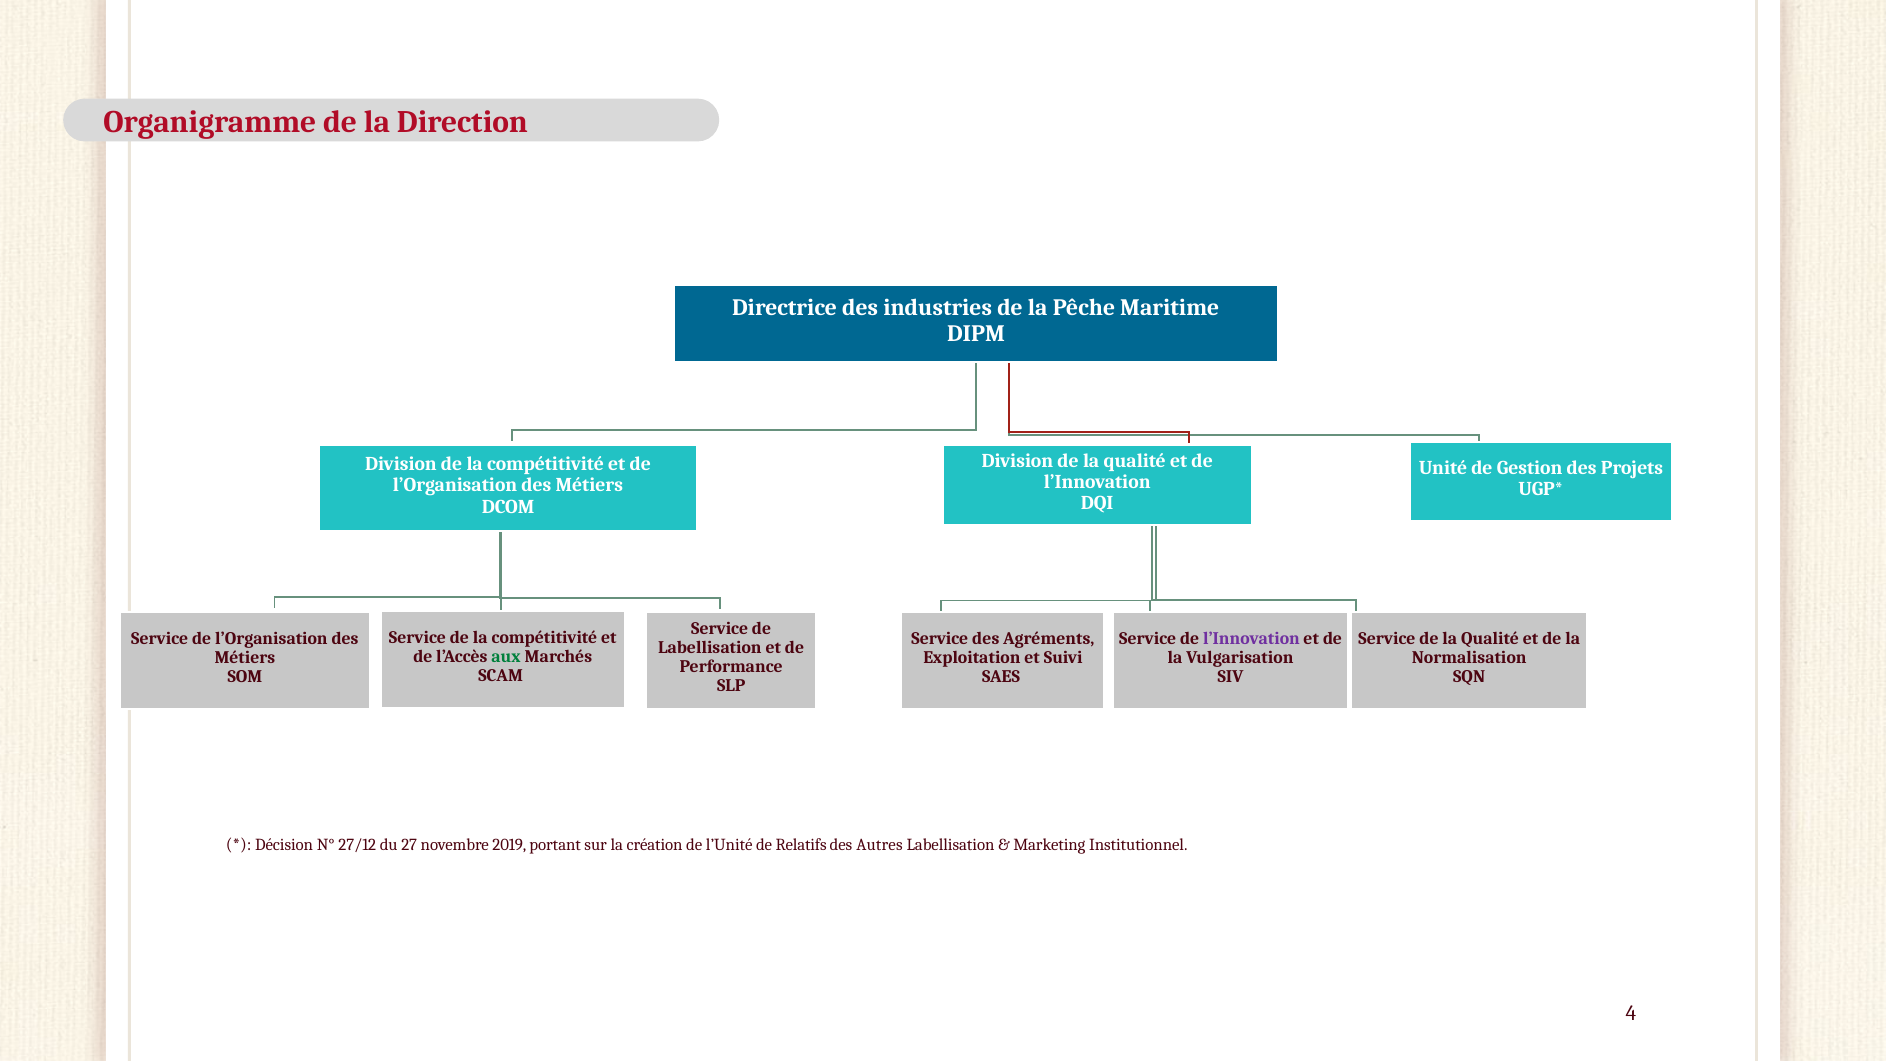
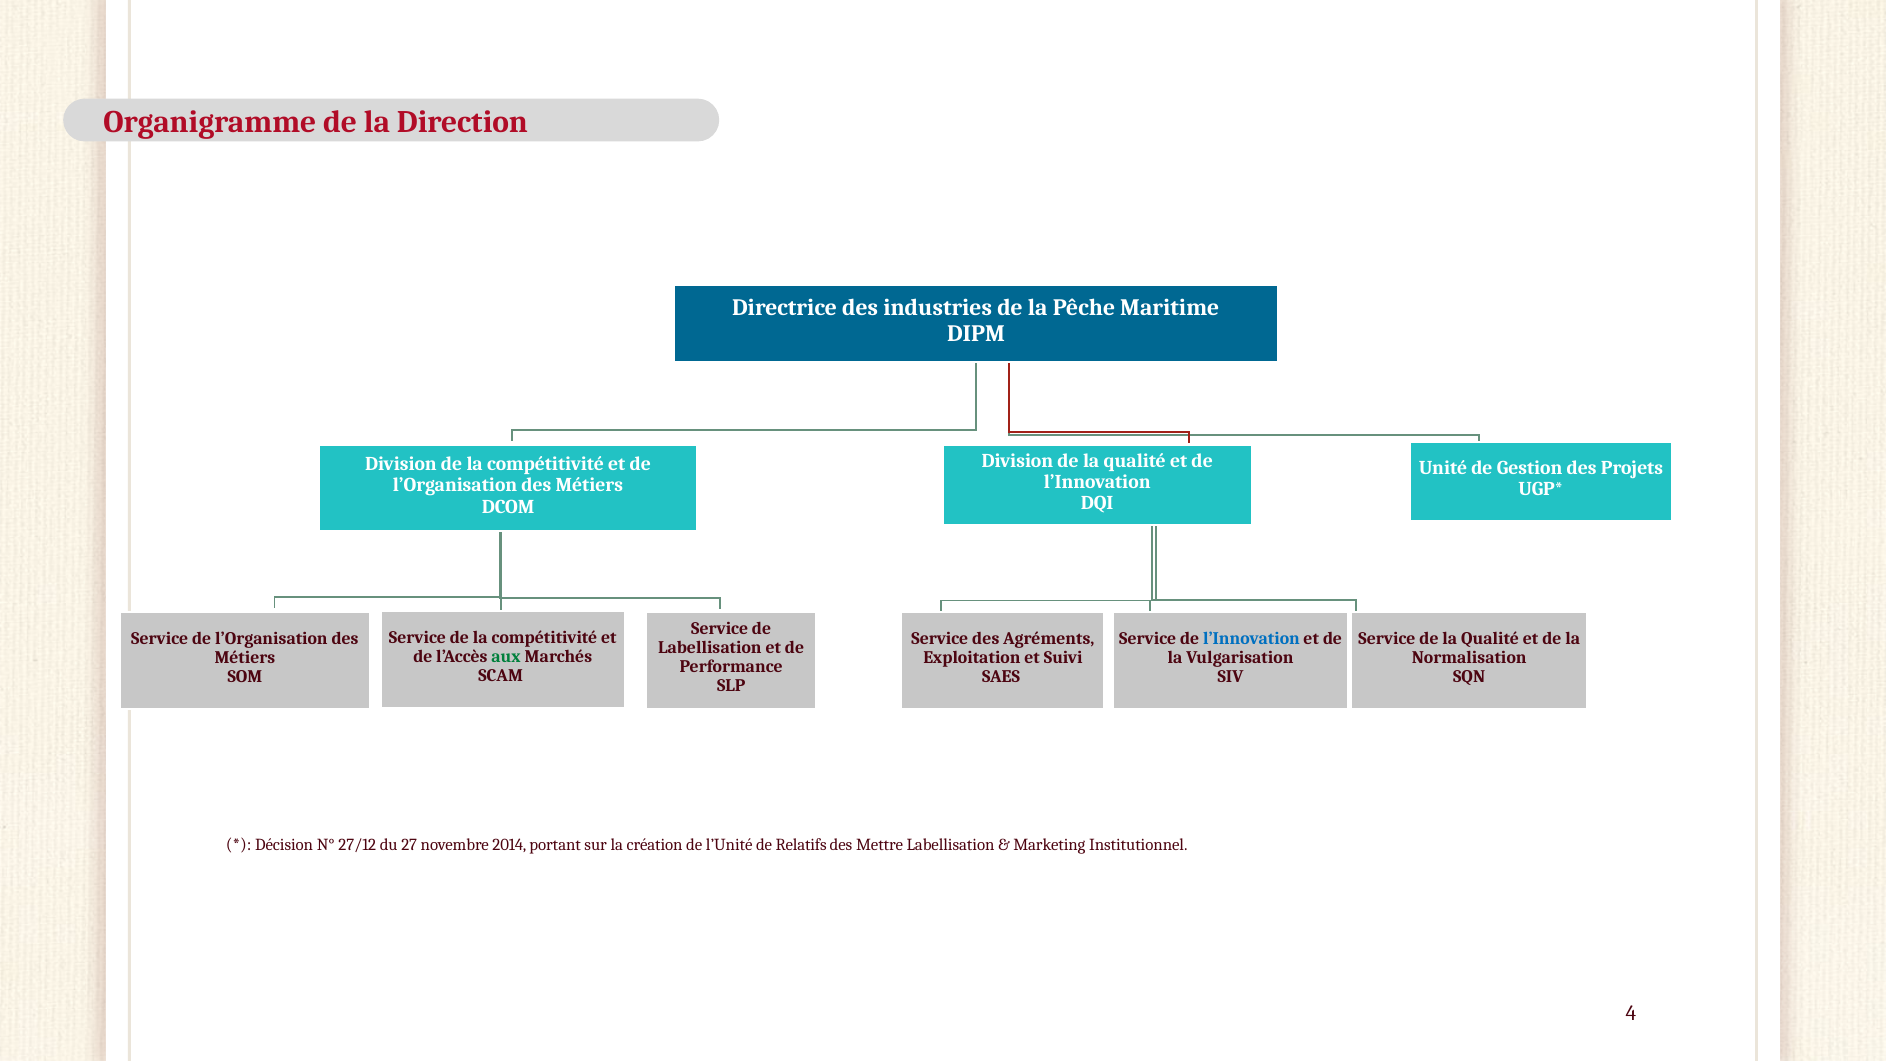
l’Innovation at (1251, 638) colour: purple -> blue
2019: 2019 -> 2014
Autres: Autres -> Mettre
